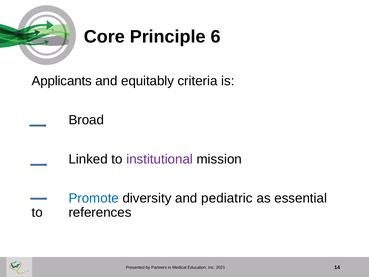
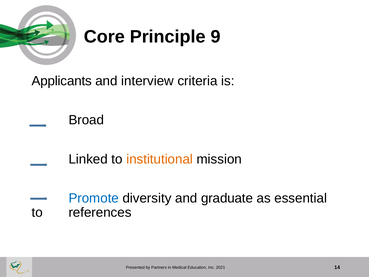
6: 6 -> 9
equitably: equitably -> interview
institutional colour: purple -> orange
pediatric: pediatric -> graduate
